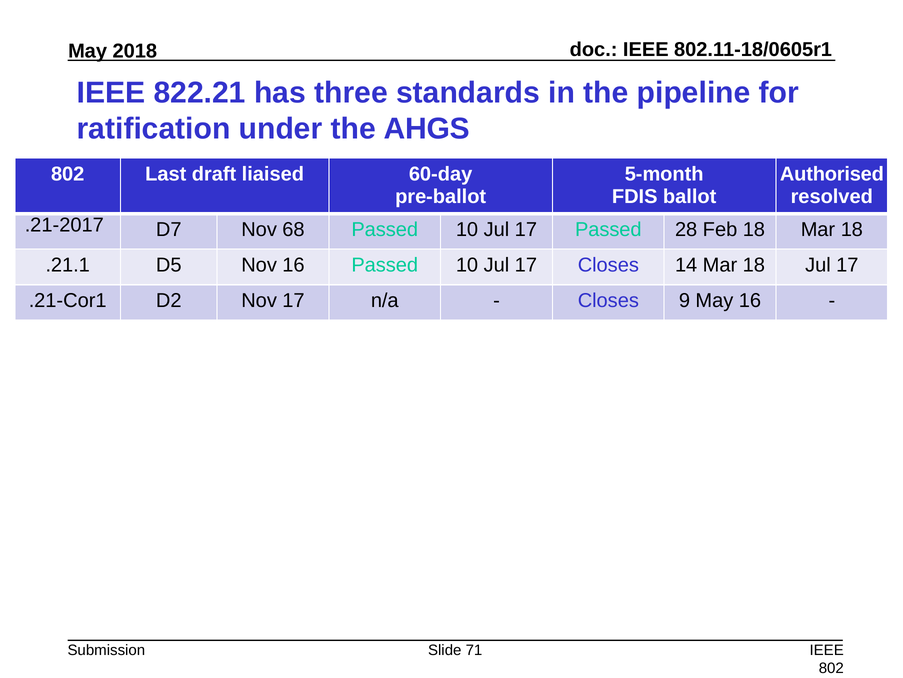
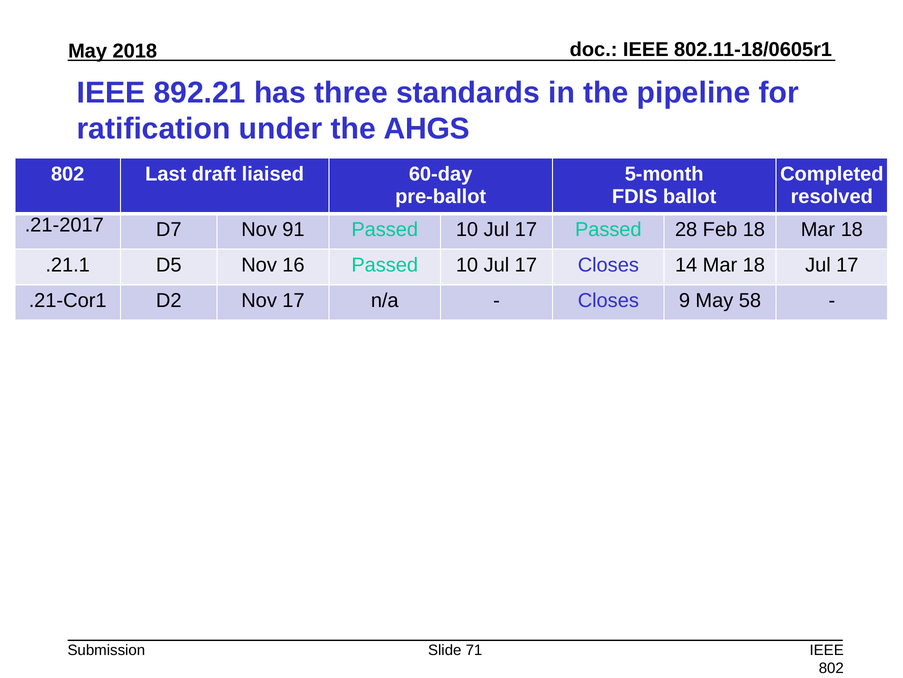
822.21: 822.21 -> 892.21
Authorised: Authorised -> Completed
68: 68 -> 91
May 16: 16 -> 58
